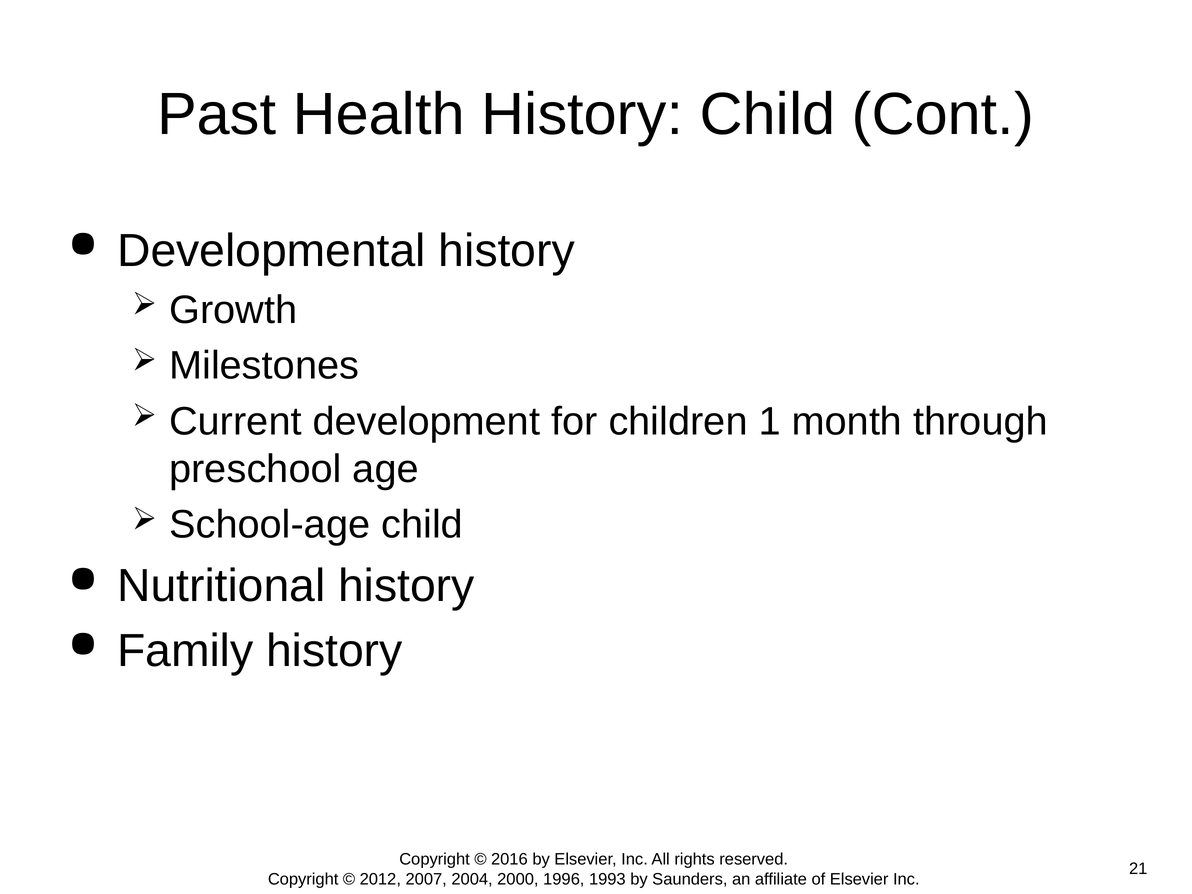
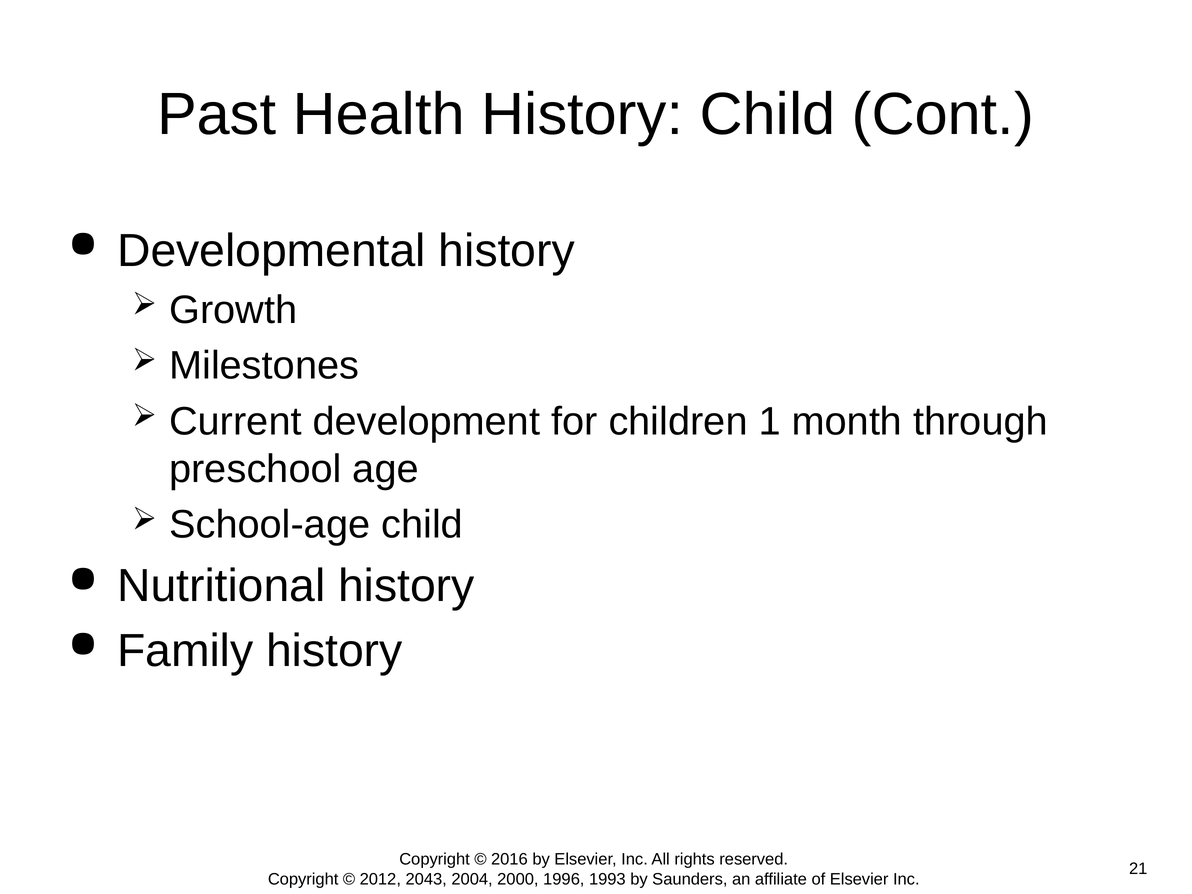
2007: 2007 -> 2043
